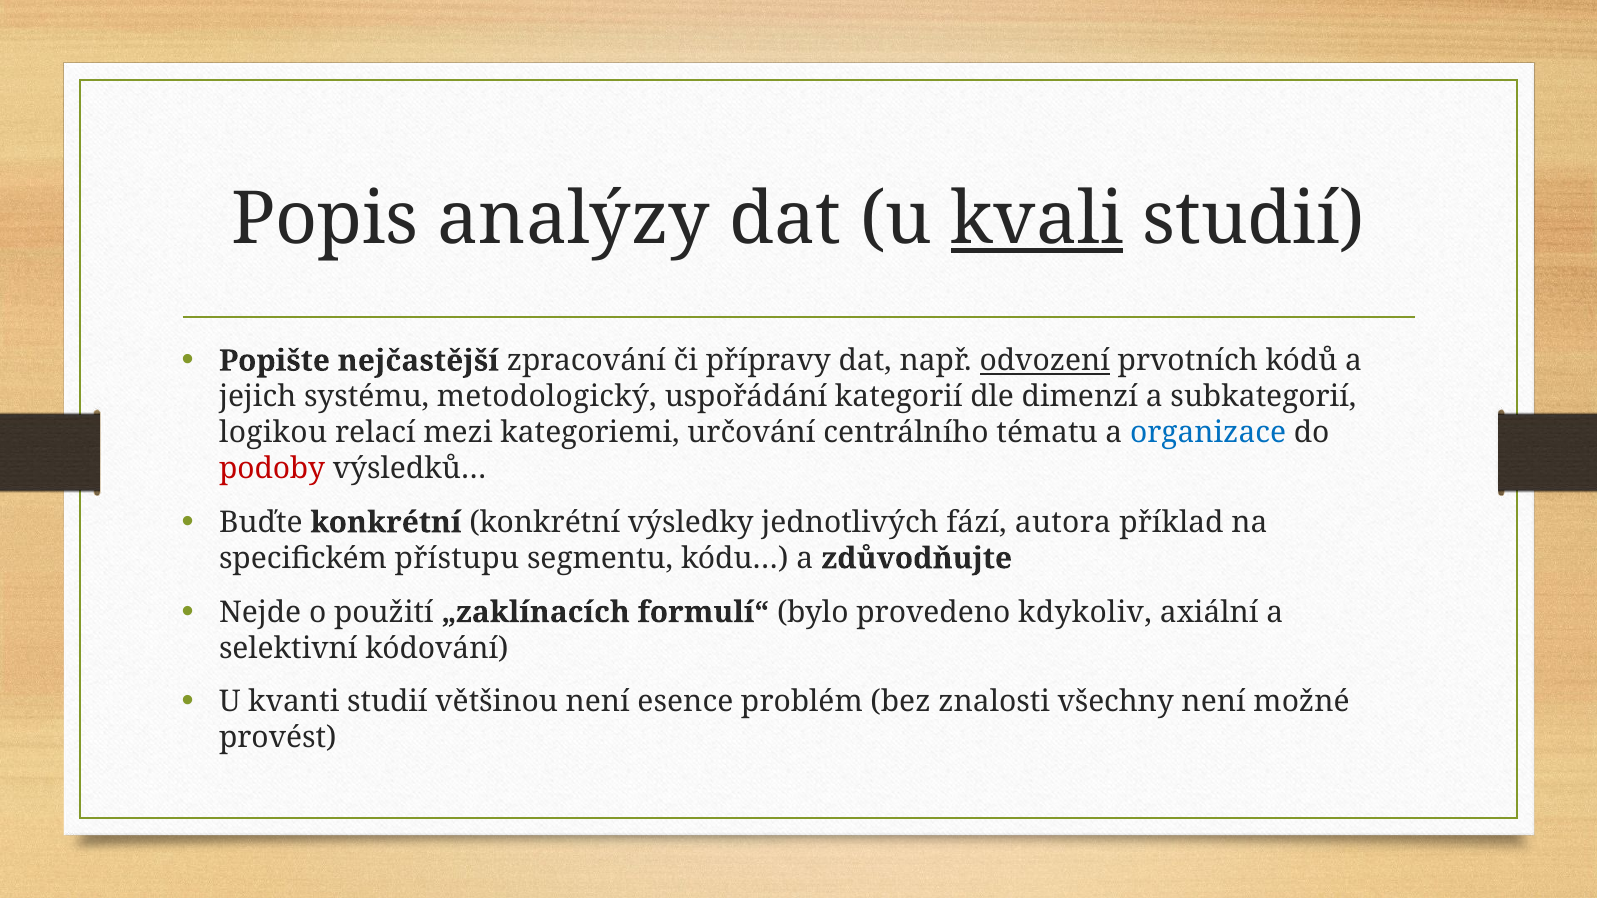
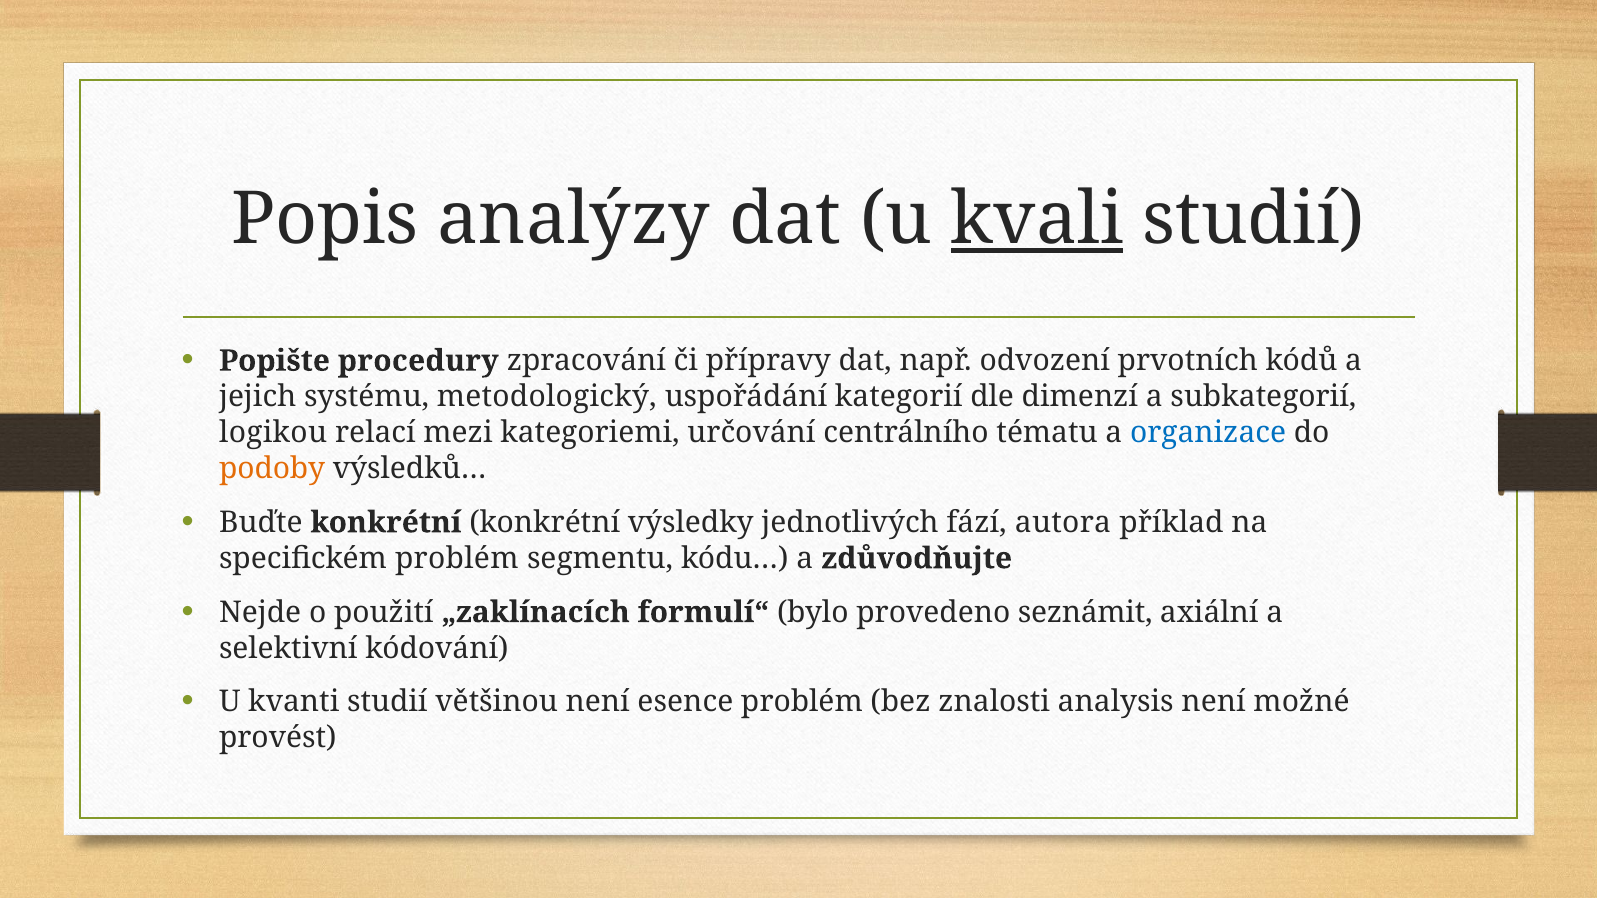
nejčastější: nejčastější -> procedury
odvození underline: present -> none
podoby colour: red -> orange
specifickém přístupu: přístupu -> problém
kdykoliv: kdykoliv -> seznámit
všechny: všechny -> analysis
